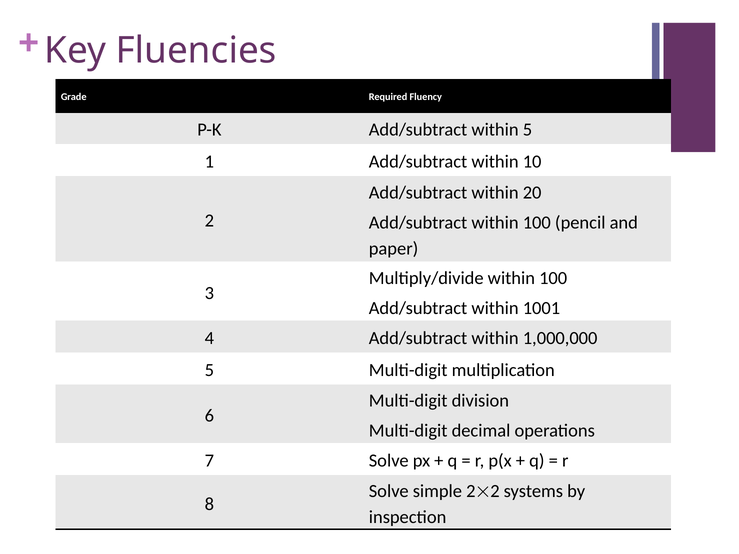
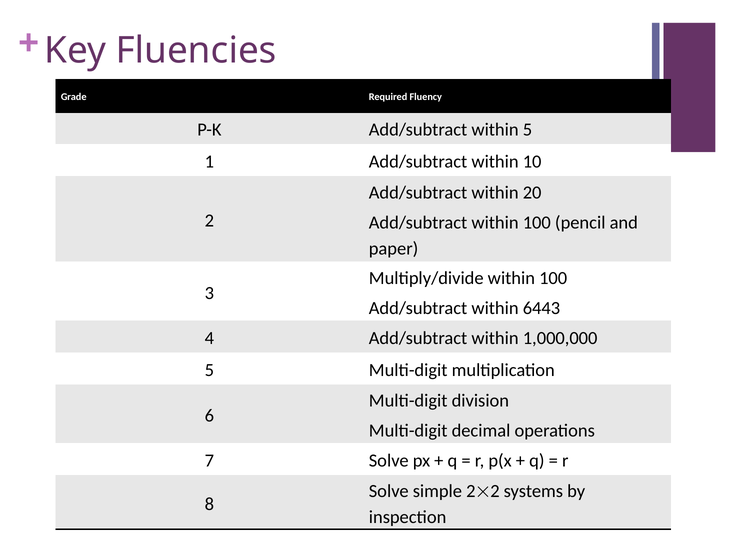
1001: 1001 -> 6443
